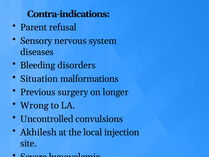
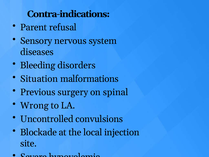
longer: longer -> spinal
Akhilesh: Akhilesh -> Blockade
